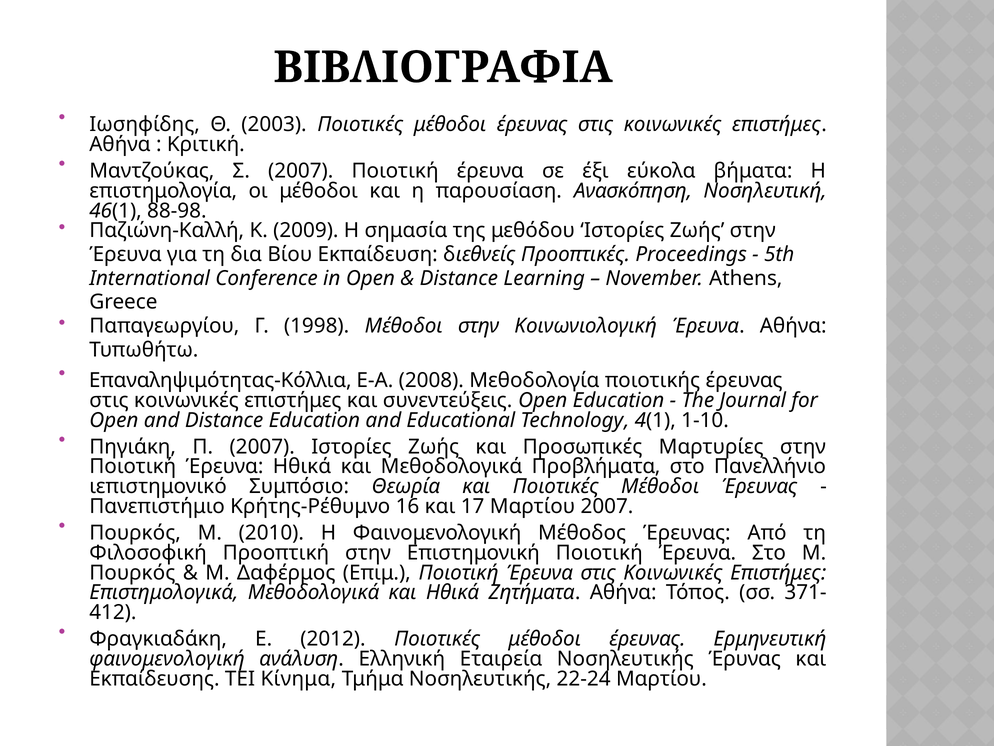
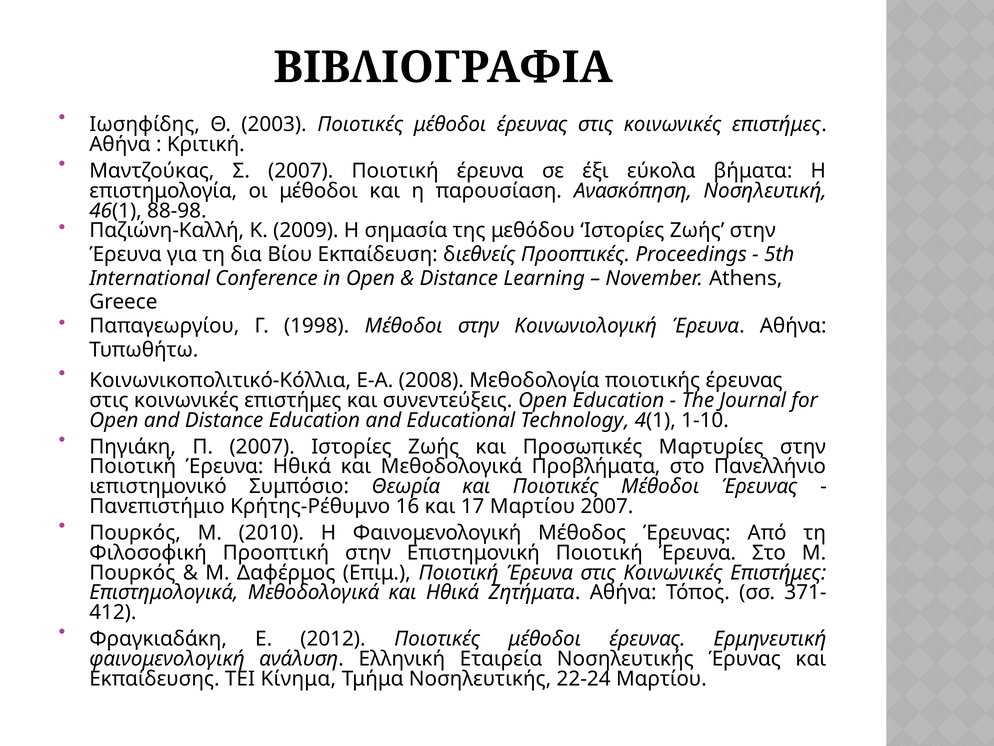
Επαναληψιμότητας-Κόλλια: Επαναληψιμότητας-Κόλλια -> Κοινωνικοπολιτικό-Κόλλια
